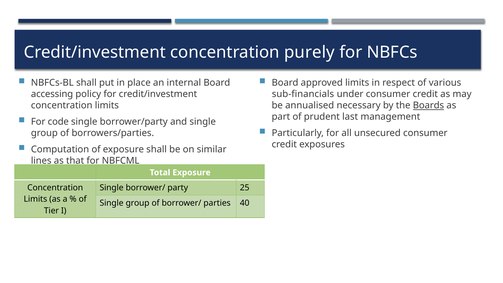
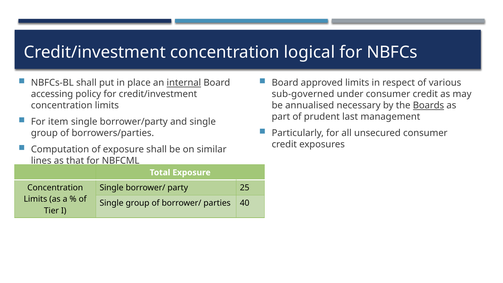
purely: purely -> logical
internal underline: none -> present
sub-financials: sub-financials -> sub-governed
code: code -> item
